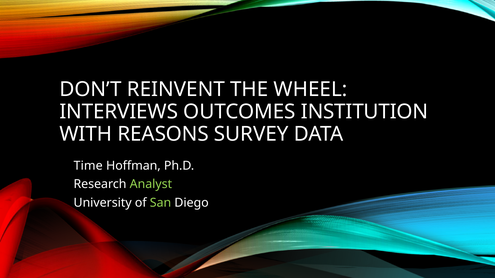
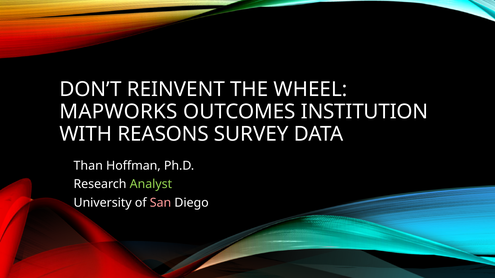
INTERVIEWS: INTERVIEWS -> MAPWORKS
Time: Time -> Than
San colour: light green -> pink
